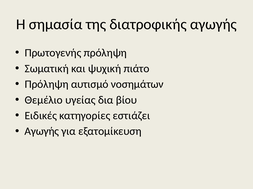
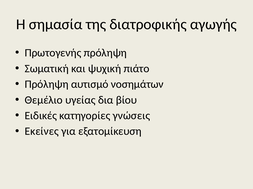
εστιάζει: εστιάζει -> γνώσεις
Αγωγής at (42, 132): Αγωγής -> Εκείνες
